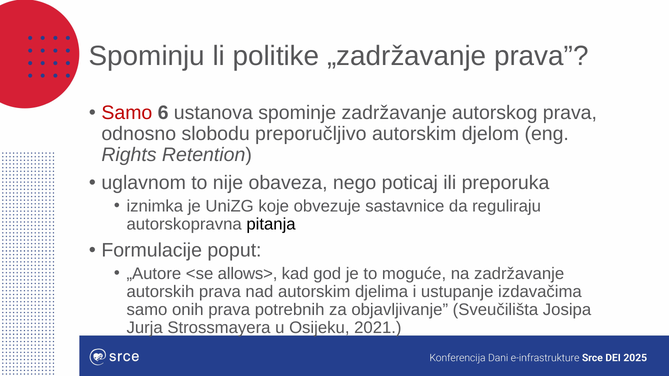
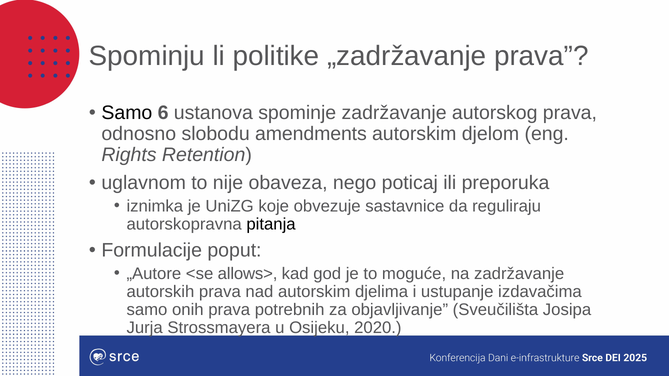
Samo at (127, 113) colour: red -> black
preporučljivo: preporučljivo -> amendments
2021: 2021 -> 2020
